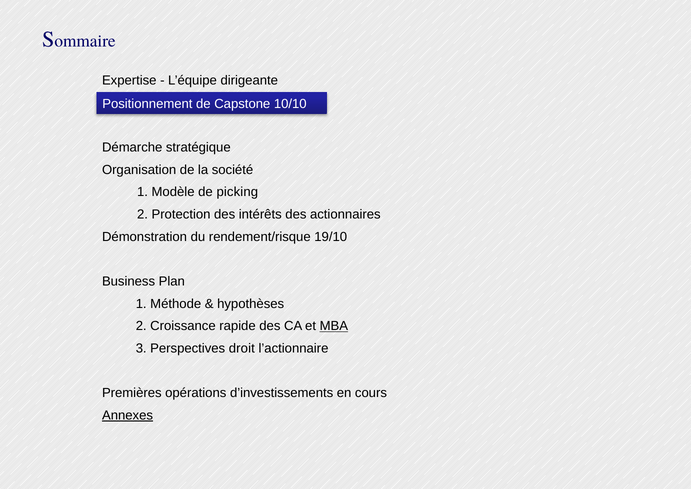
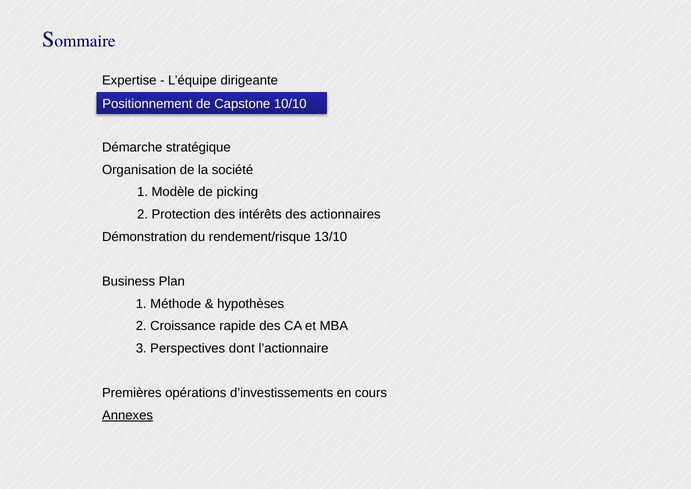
19/10: 19/10 -> 13/10
MBA underline: present -> none
droit: droit -> dont
